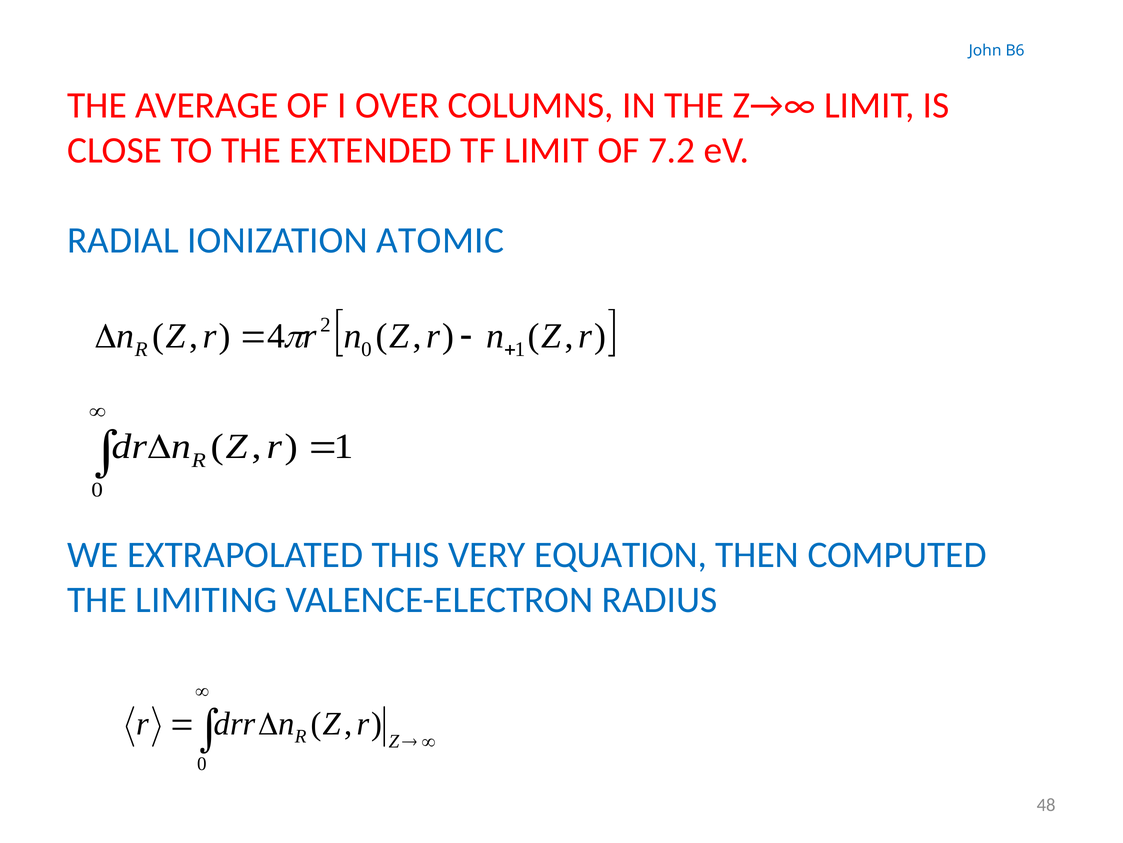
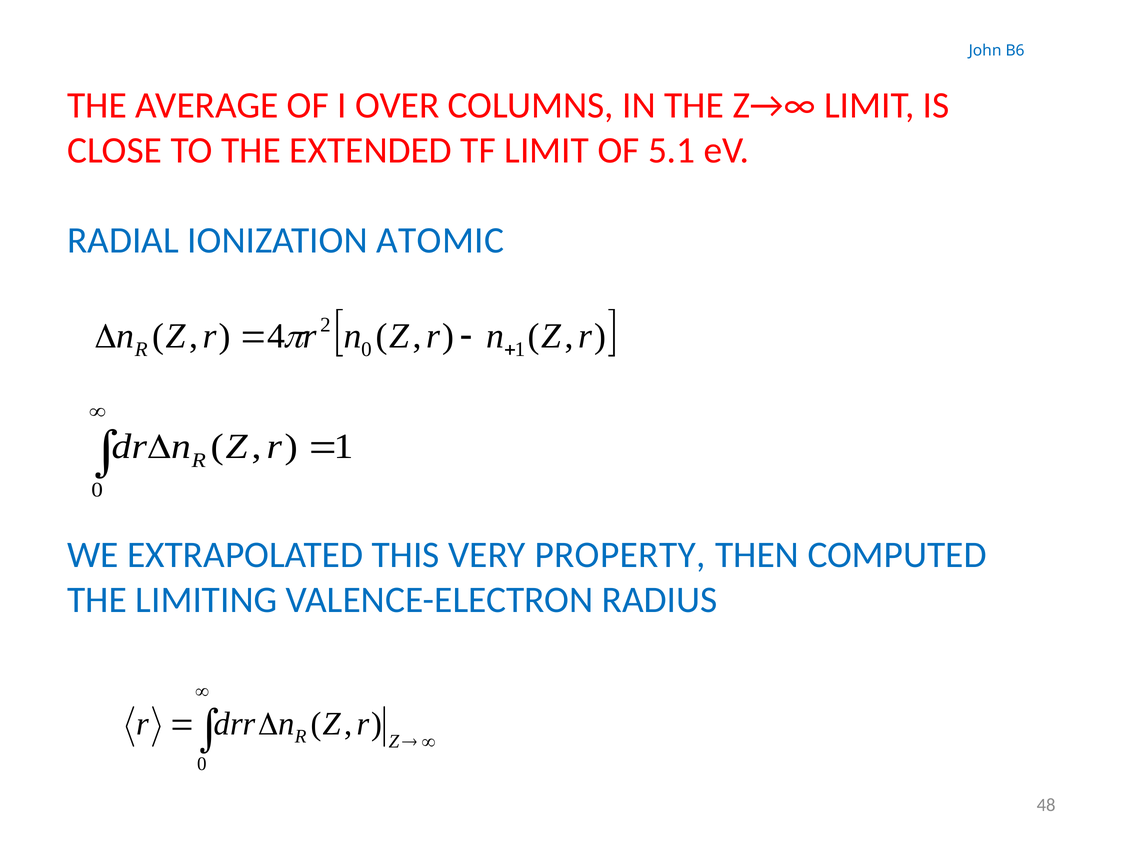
7.2: 7.2 -> 5.1
EQUATION: EQUATION -> PROPERTY
